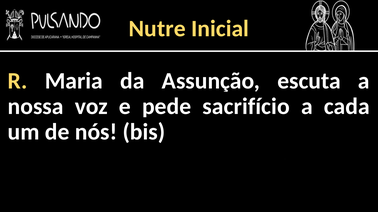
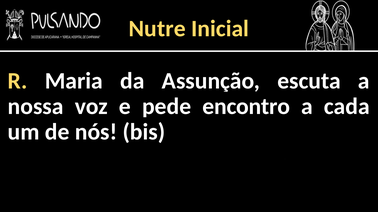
sacrifício: sacrifício -> encontro
